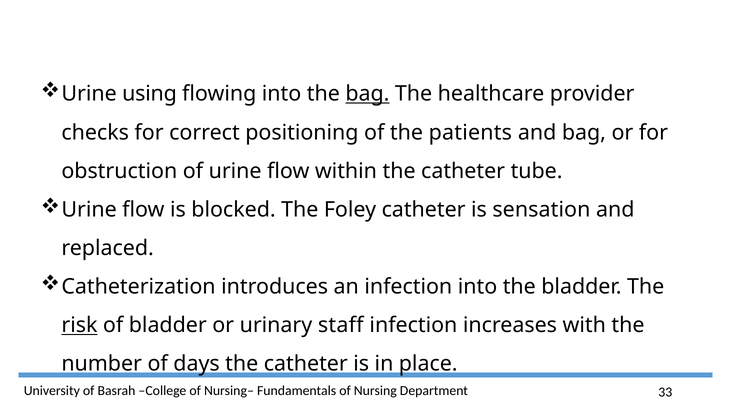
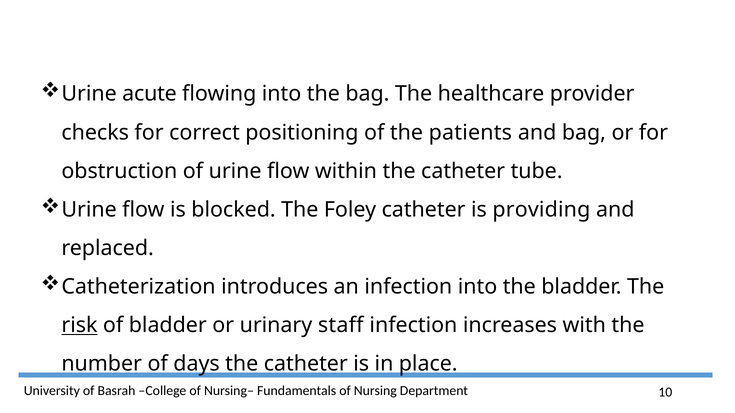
using: using -> acute
bag at (367, 94) underline: present -> none
sensation: sensation -> providing
33: 33 -> 10
